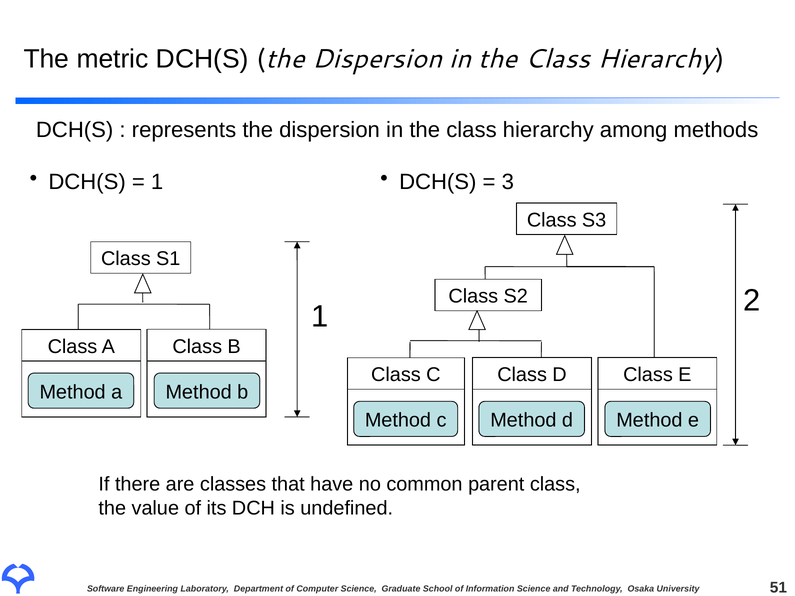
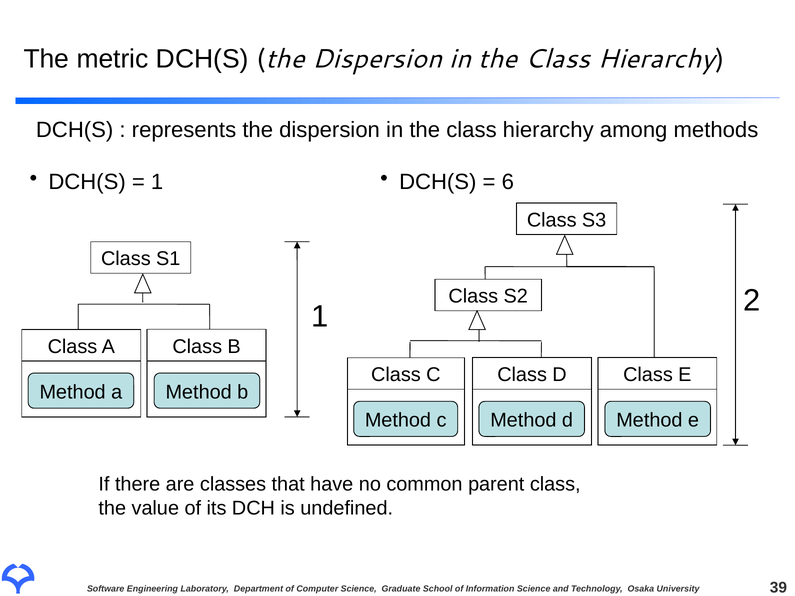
3: 3 -> 6
51: 51 -> 39
